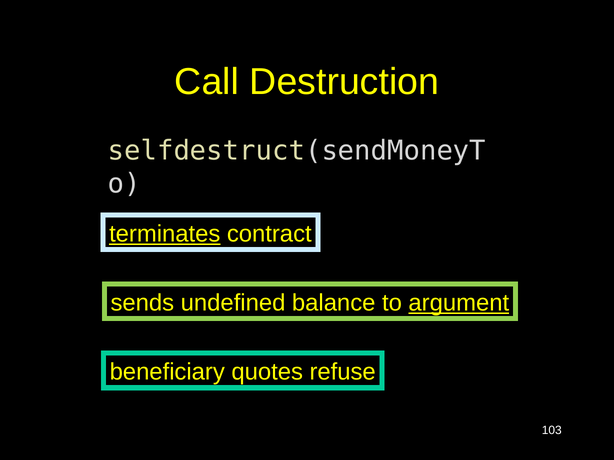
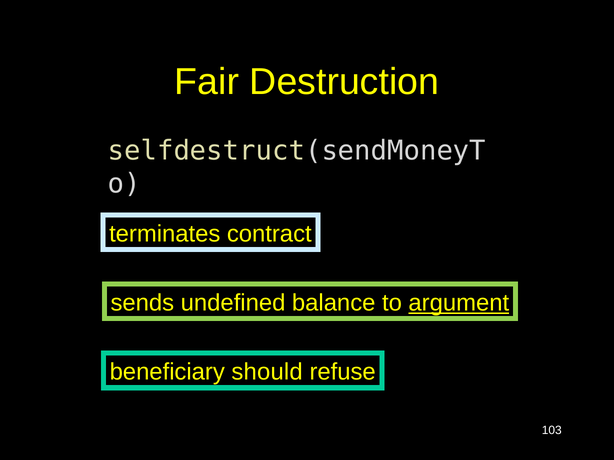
Call: Call -> Fair
terminates underline: present -> none
quotes: quotes -> should
